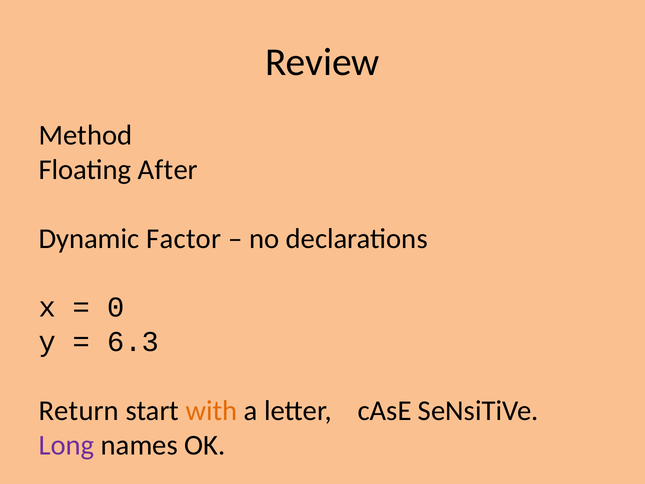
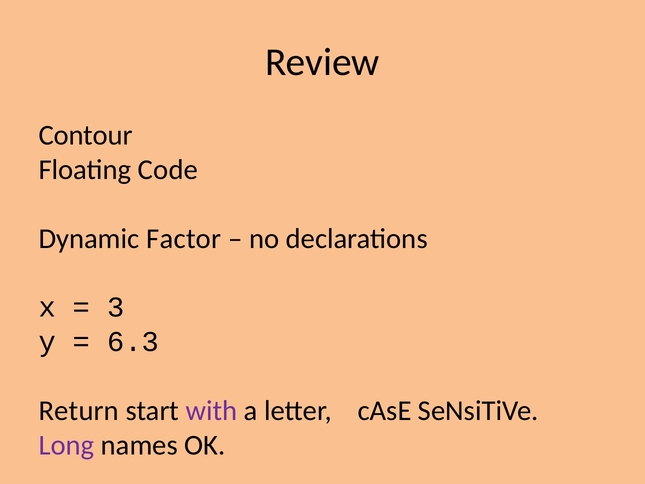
Method: Method -> Contour
After: After -> Code
0: 0 -> 3
with colour: orange -> purple
